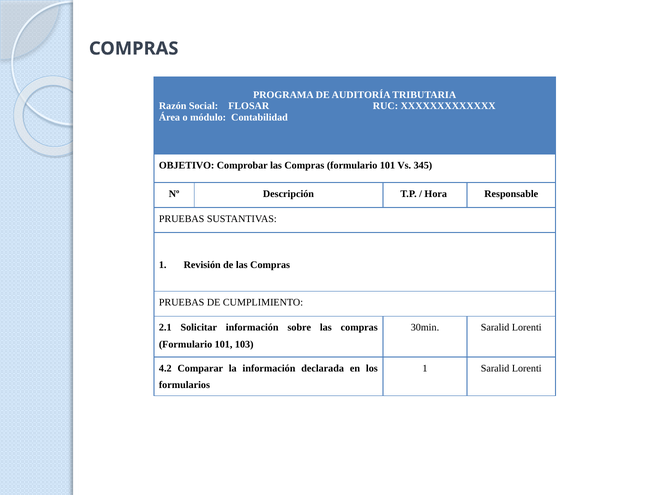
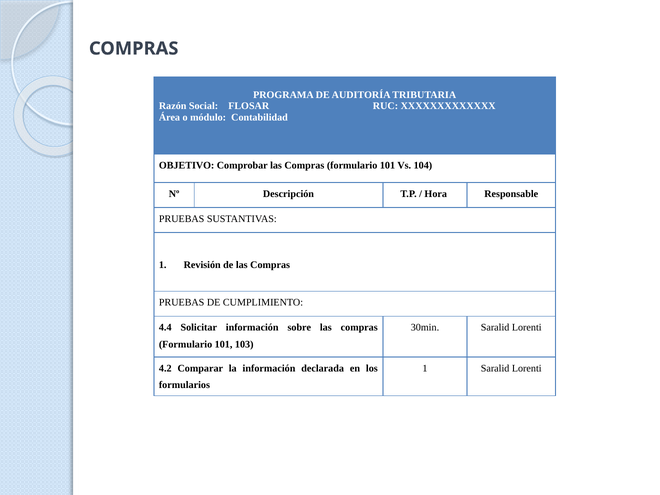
345: 345 -> 104
2.1: 2.1 -> 4.4
